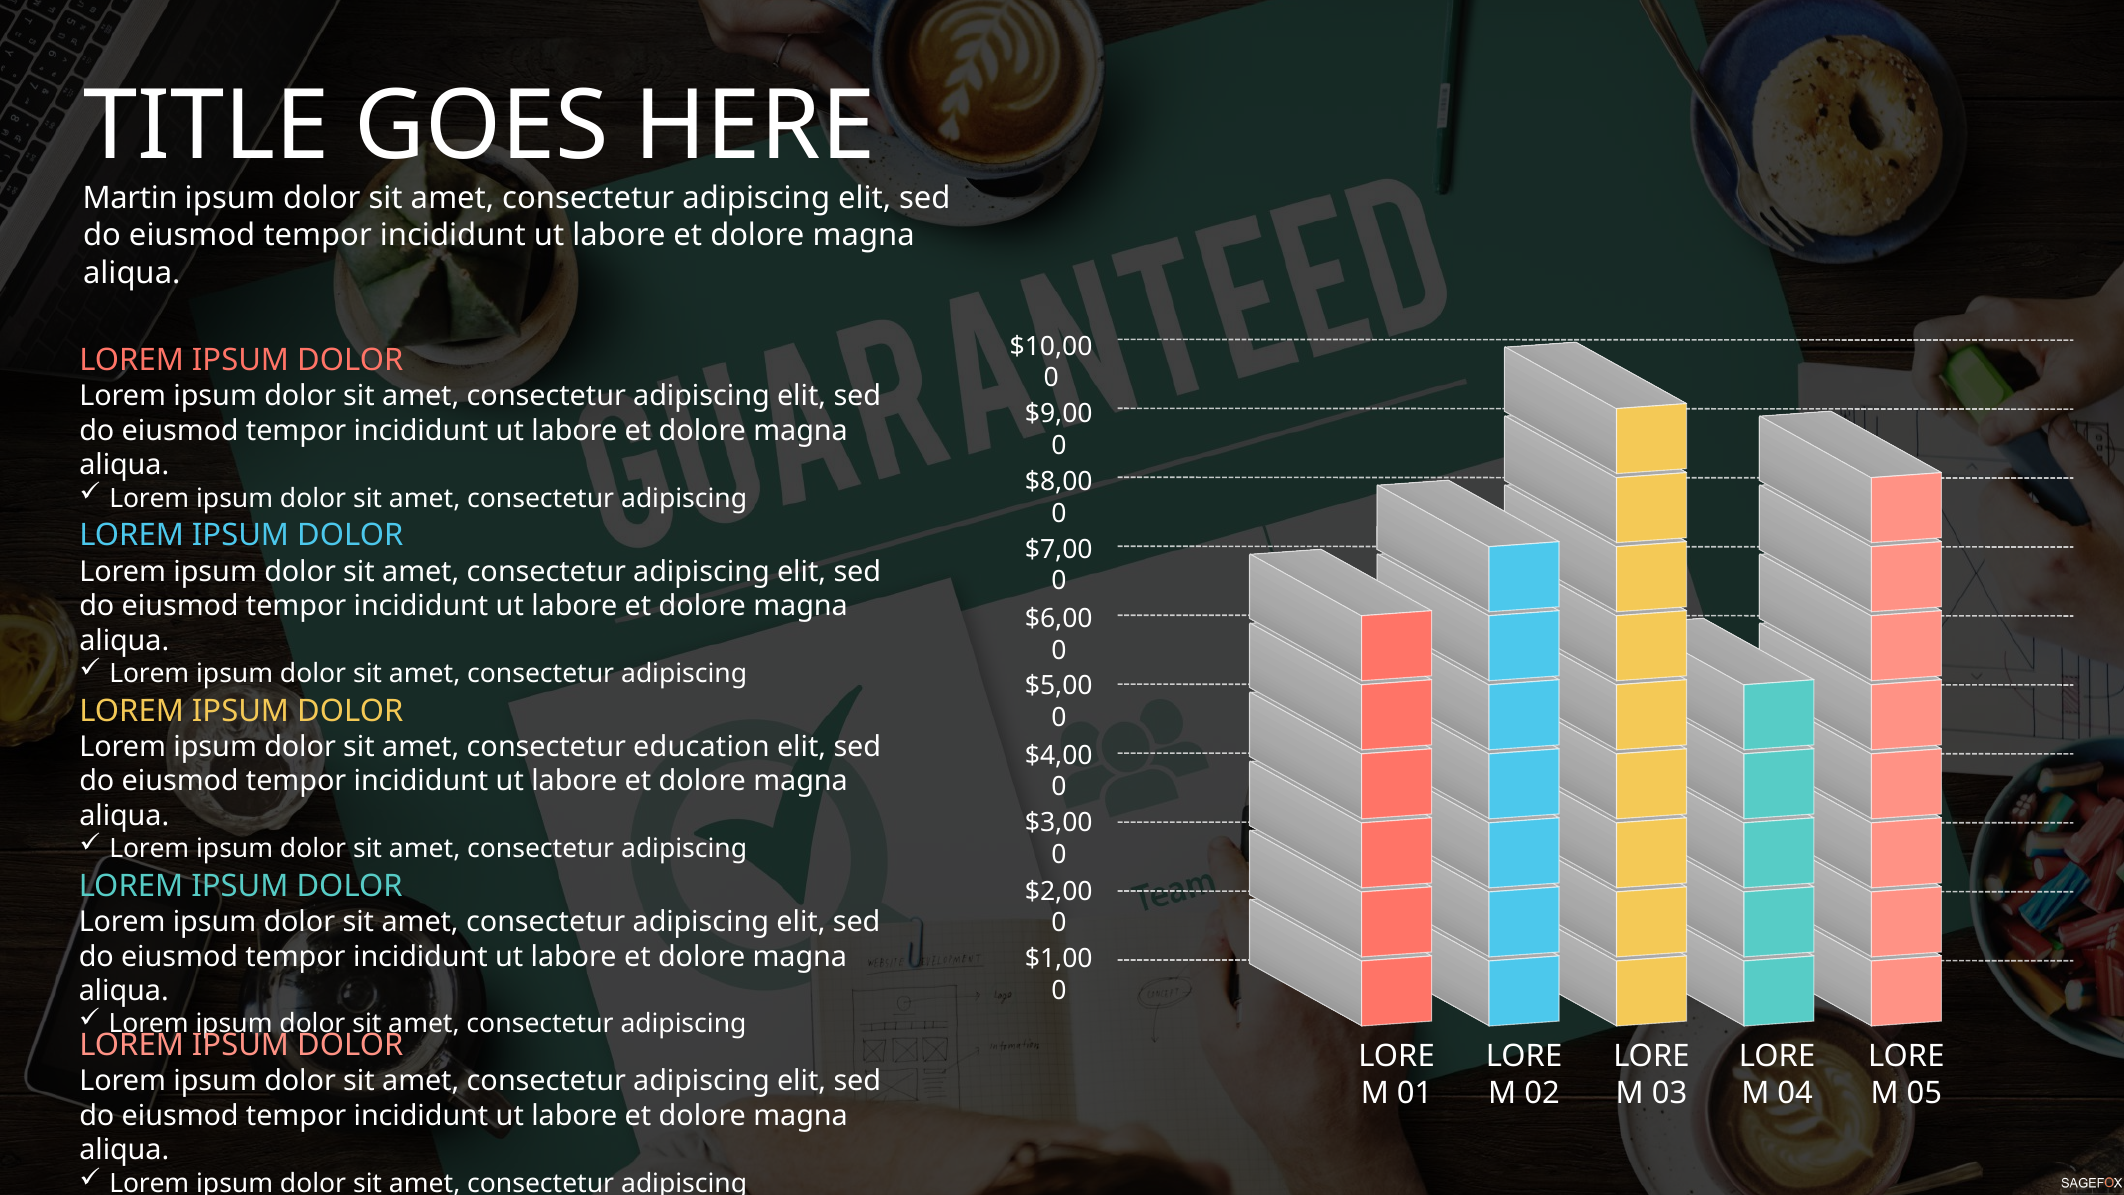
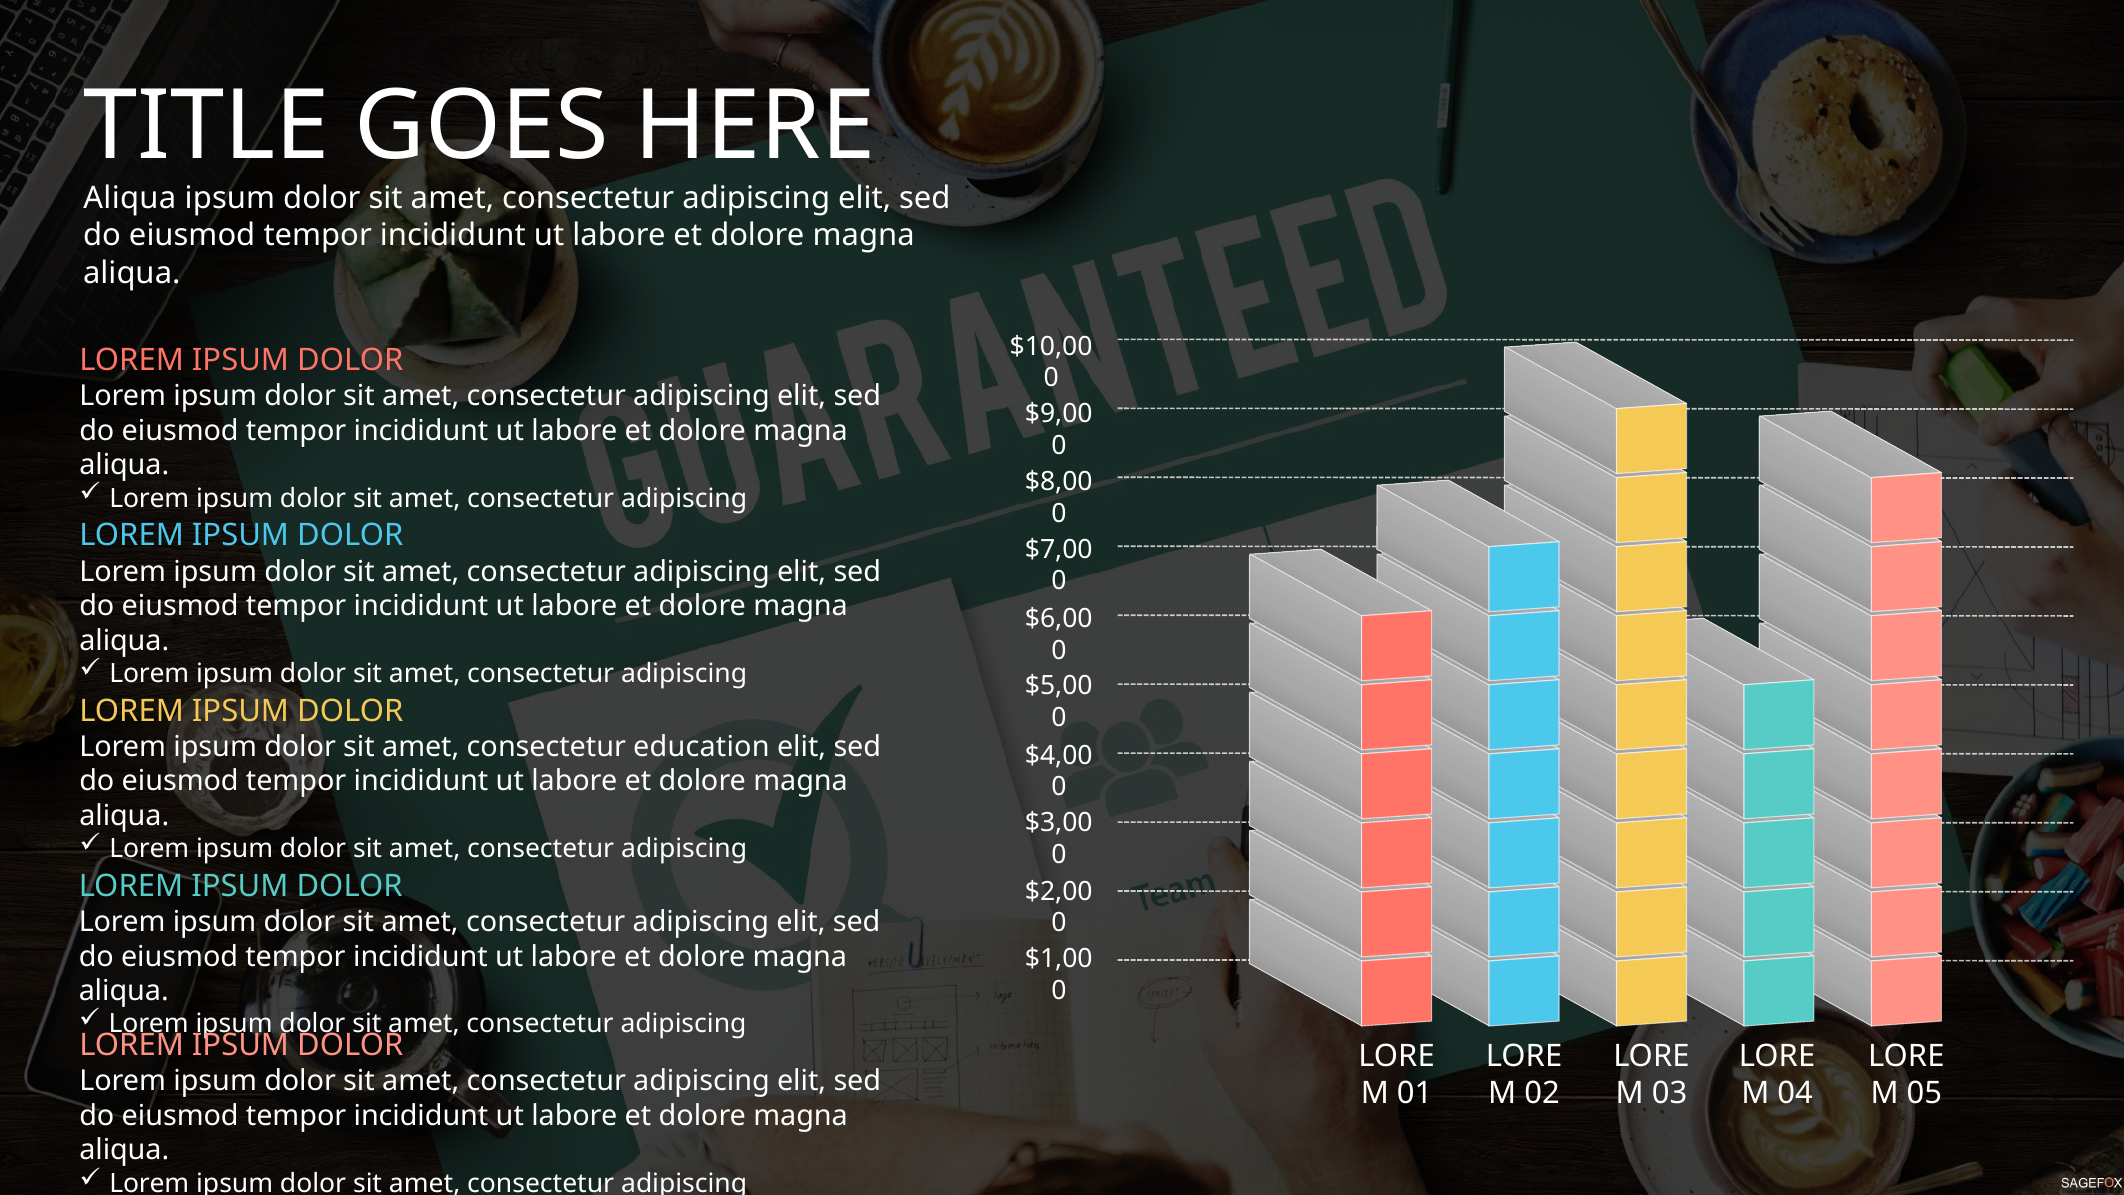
Martin at (130, 198): Martin -> Aliqua
